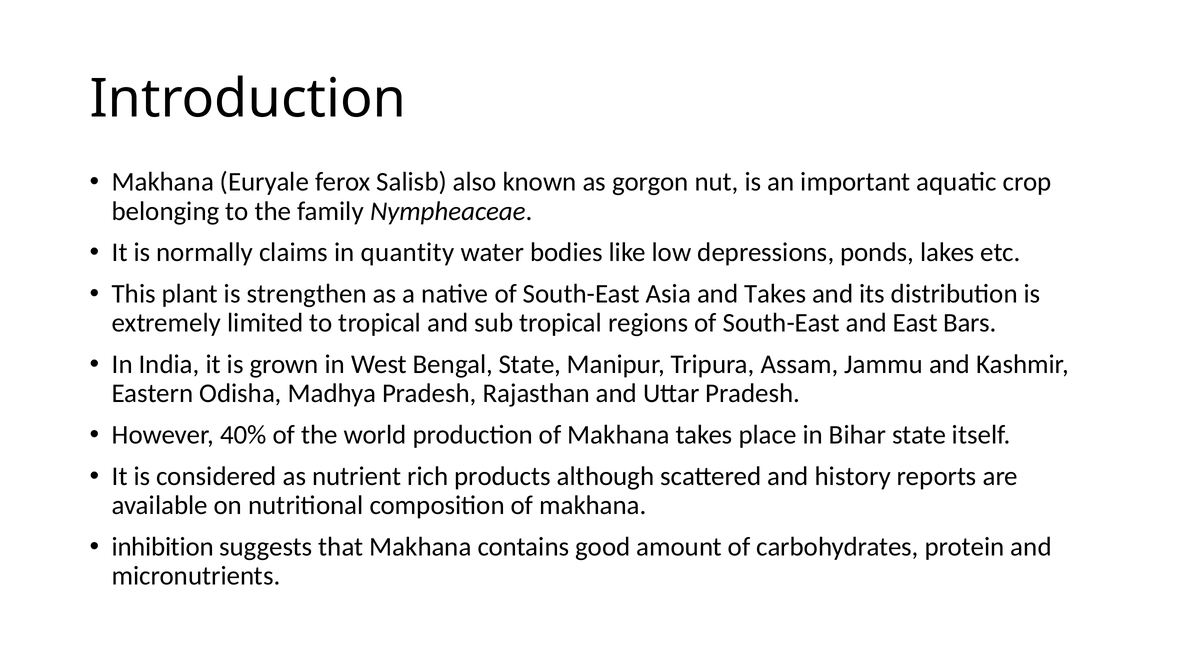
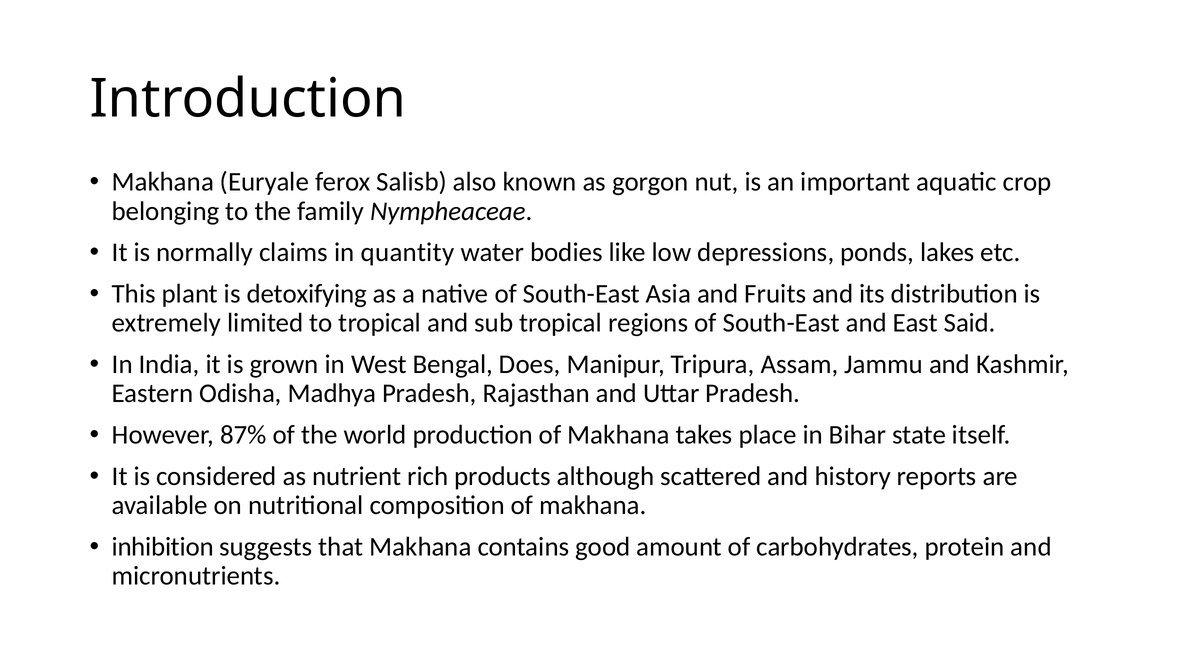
strengthen: strengthen -> detoxifying
and Takes: Takes -> Fruits
Bars: Bars -> Said
Bengal State: State -> Does
40%: 40% -> 87%
